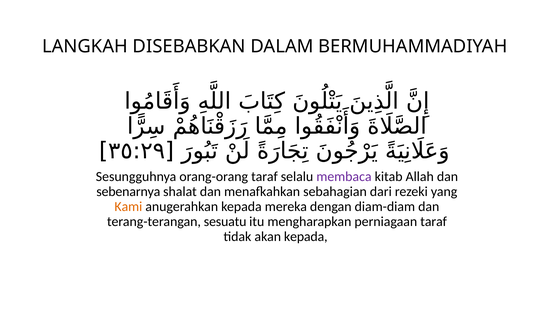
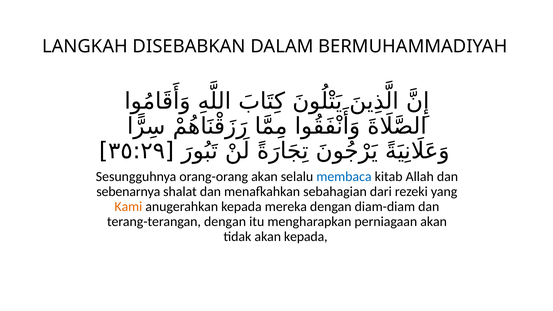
orang-orang taraf: taraf -> akan
membaca colour: purple -> blue
terang-terangan sesuatu: sesuatu -> dengan
perniagaan taraf: taraf -> akan
